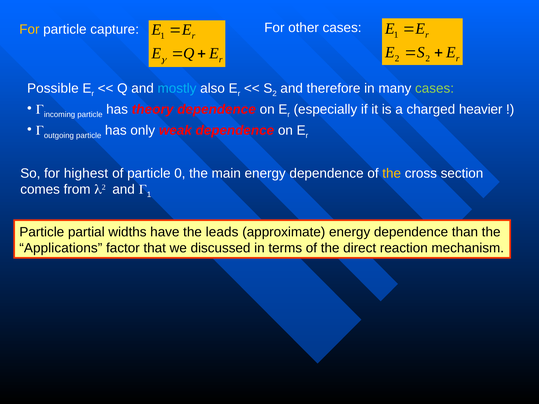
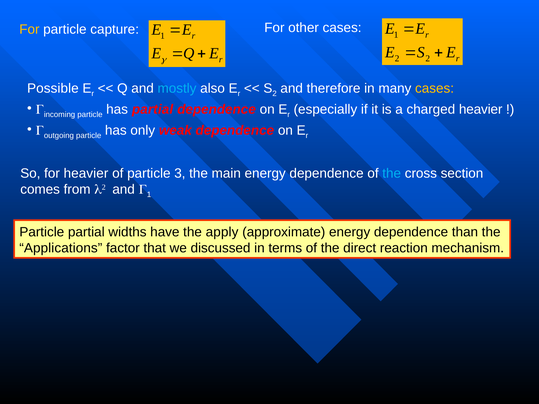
cases at (435, 88) colour: light green -> yellow
has theory: theory -> partial
for highest: highest -> heavier
0: 0 -> 3
the at (392, 173) colour: yellow -> light blue
leads: leads -> apply
